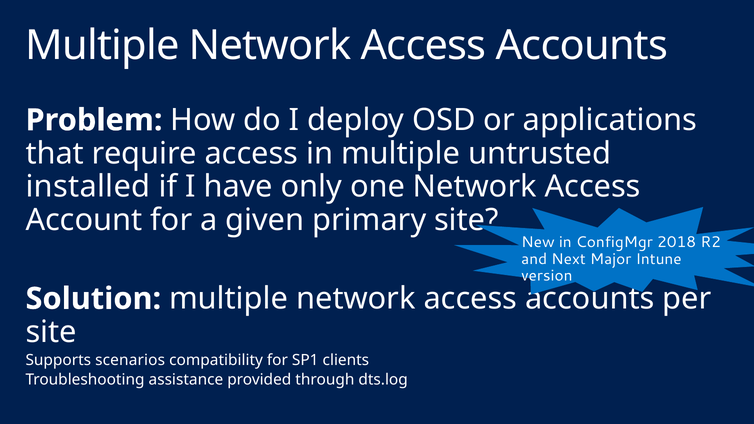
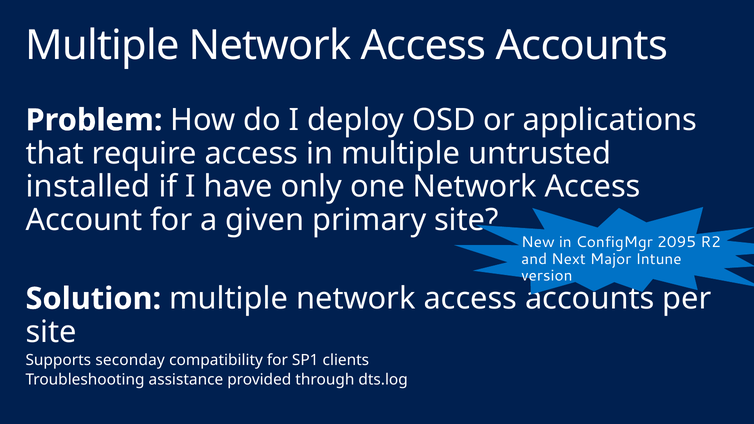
2018: 2018 -> 2095
scenarios: scenarios -> seconday
